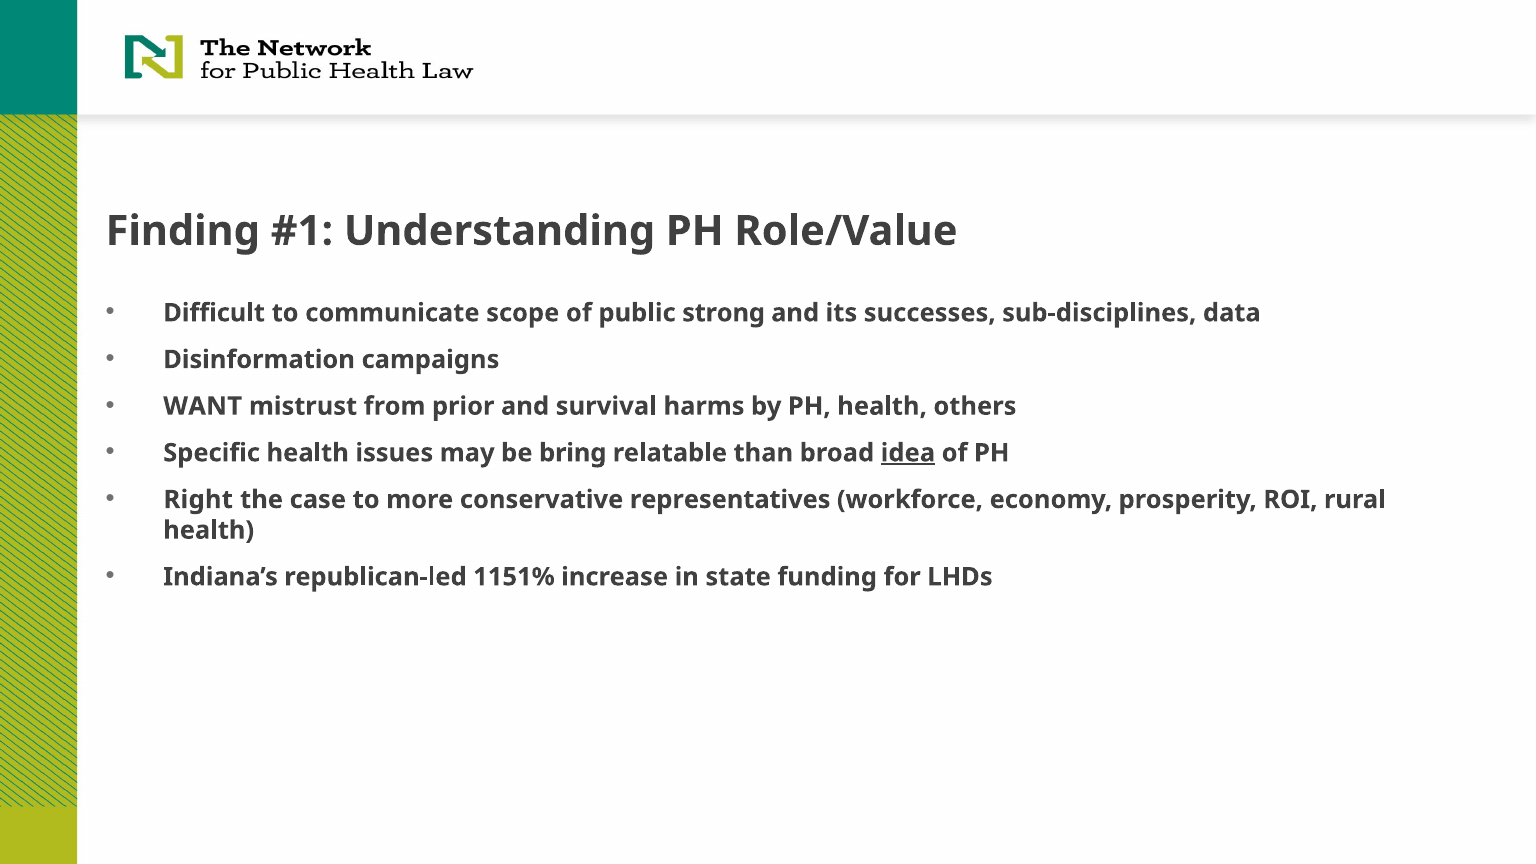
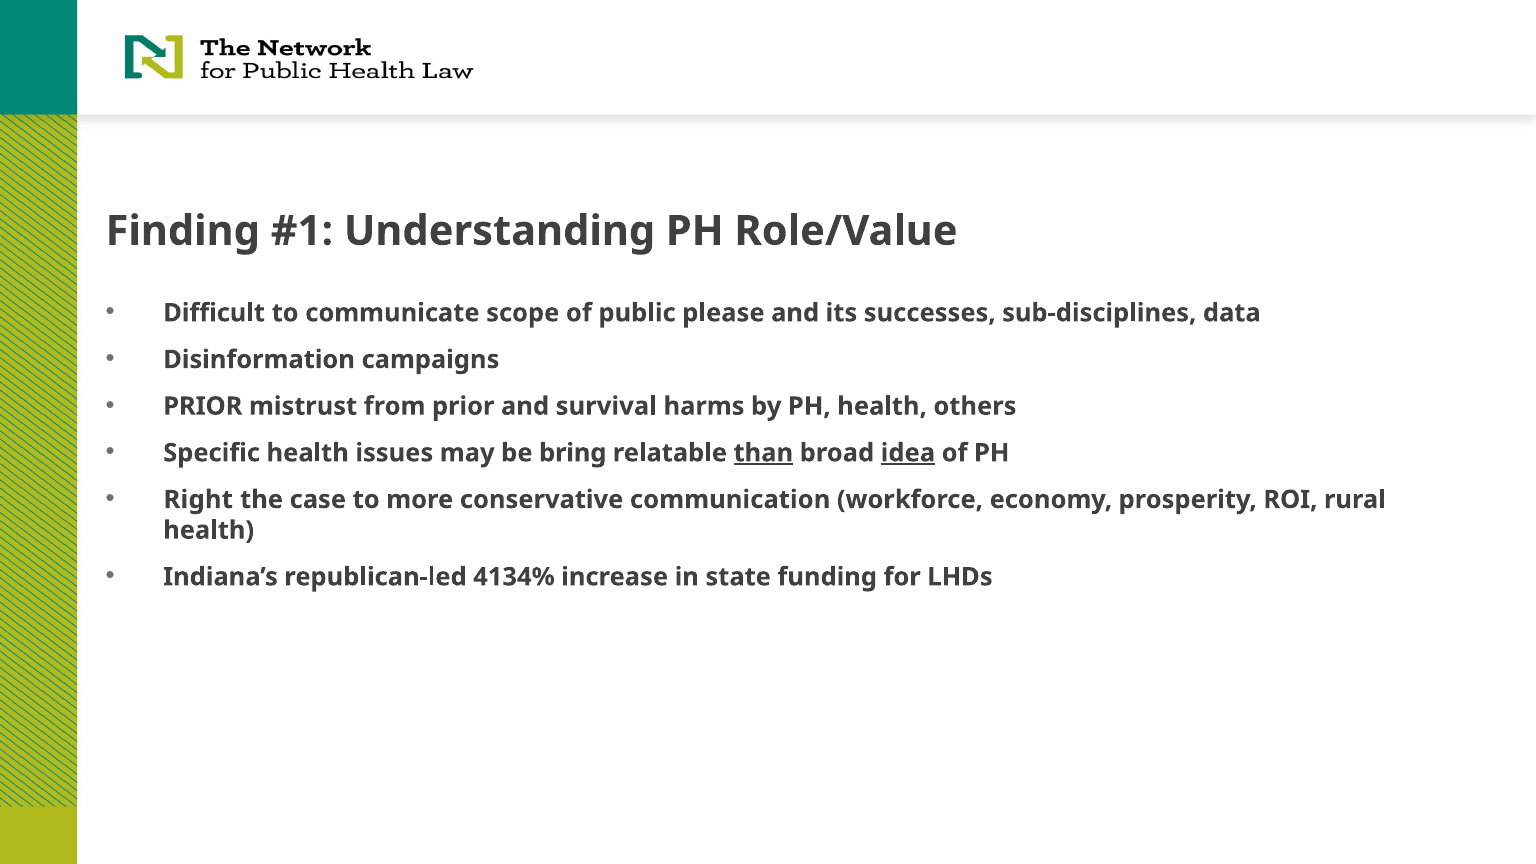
strong: strong -> please
WANT at (203, 406): WANT -> PRIOR
than underline: none -> present
representatives: representatives -> communication
1151%: 1151% -> 4134%
